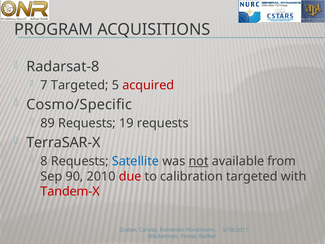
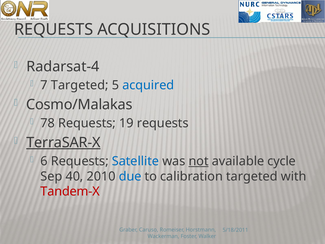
PROGRAM at (54, 30): PROGRAM -> REQUESTS
Radarsat-8: Radarsat-8 -> Radarsat-4
acquired colour: red -> blue
Cosmo/Specific: Cosmo/Specific -> Cosmo/Malakas
89: 89 -> 78
TerraSAR-X underline: none -> present
8: 8 -> 6
from: from -> cycle
90: 90 -> 40
due colour: red -> blue
